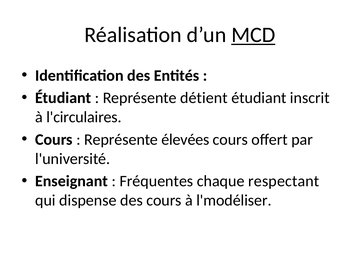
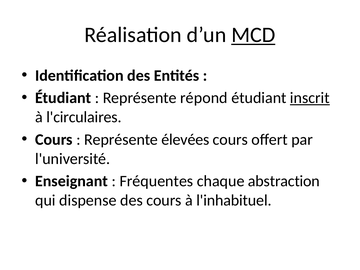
détient: détient -> répond
inscrit underline: none -> present
respectant: respectant -> abstraction
l'modéliser: l'modéliser -> l'inhabituel
